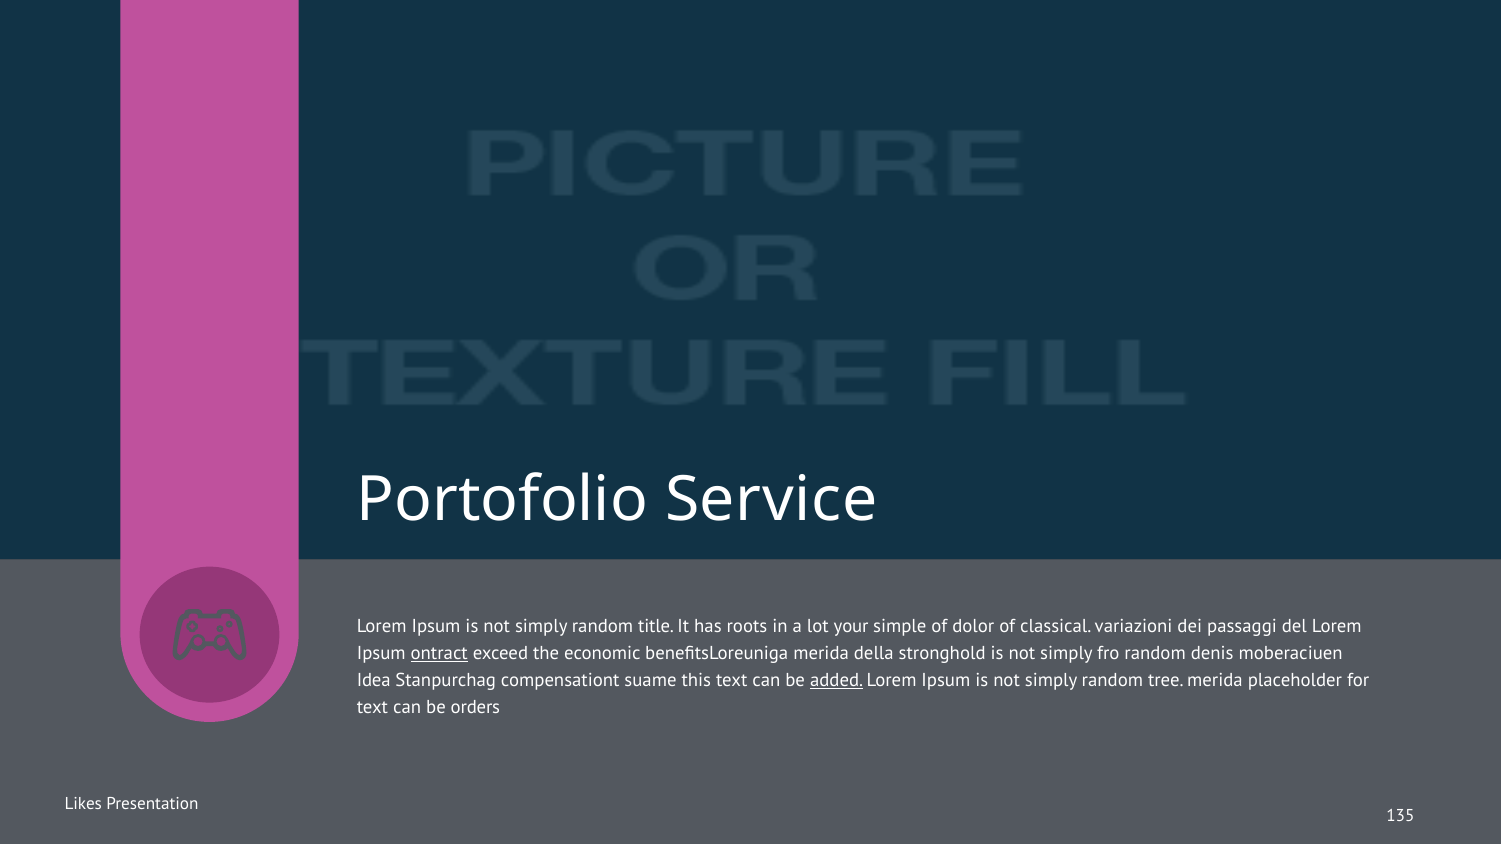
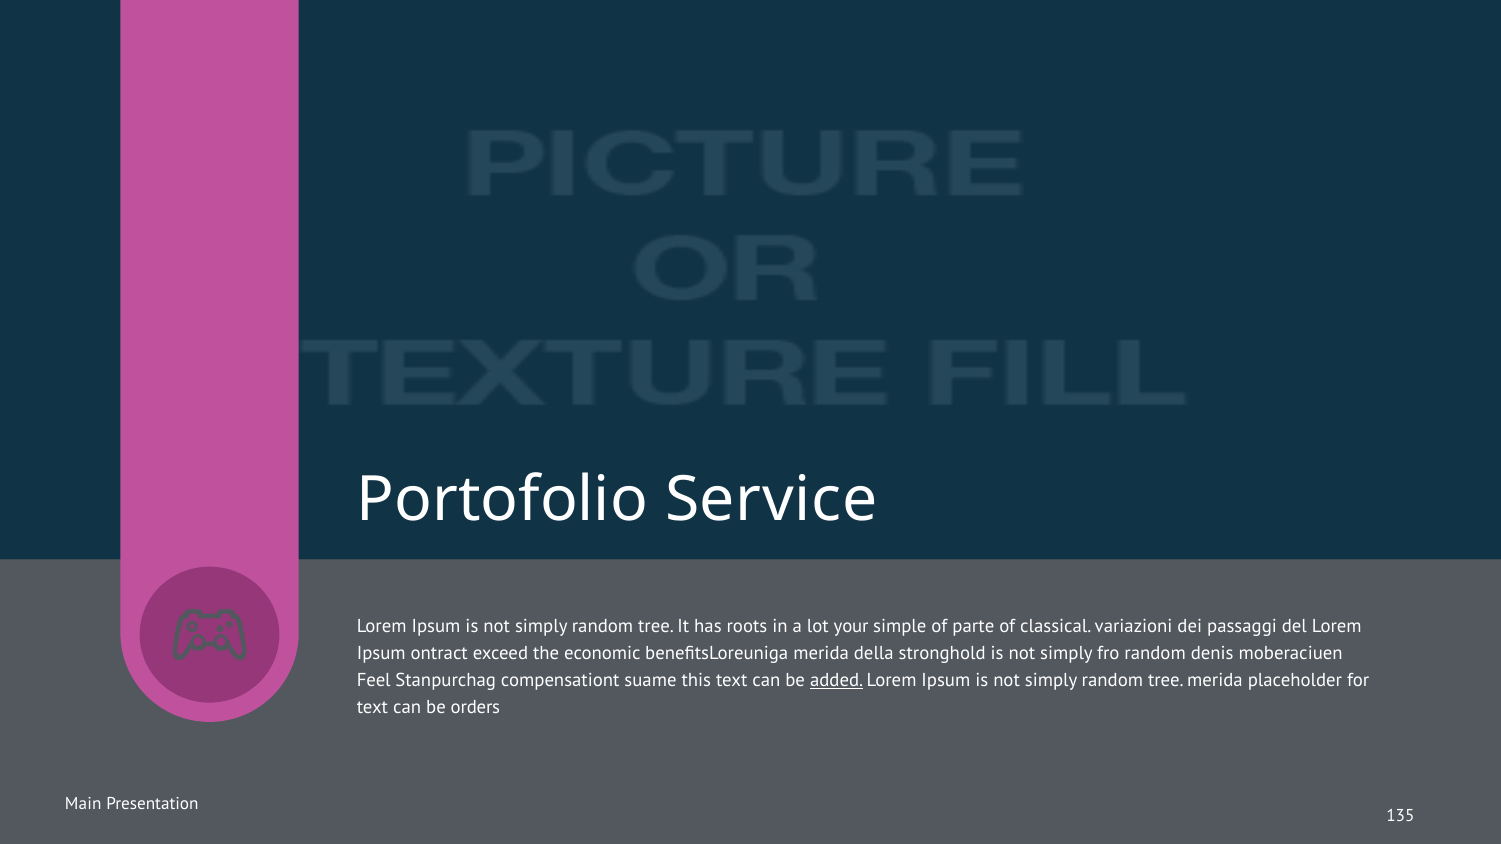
title at (656, 626): title -> tree
dolor: dolor -> parte
ontract underline: present -> none
Idea: Idea -> Feel
Likes: Likes -> Main
